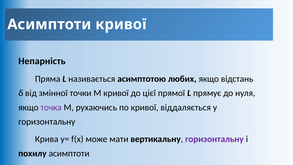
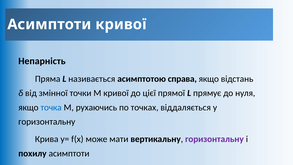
любих: любих -> справа
точка colour: purple -> blue
по кривої: кривої -> точках
